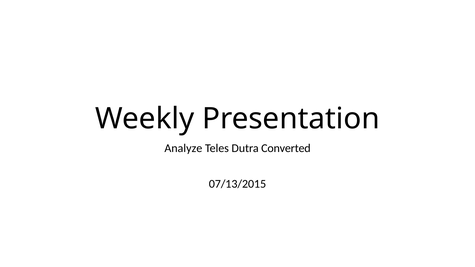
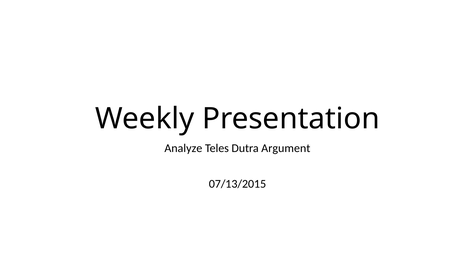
Converted: Converted -> Argument
